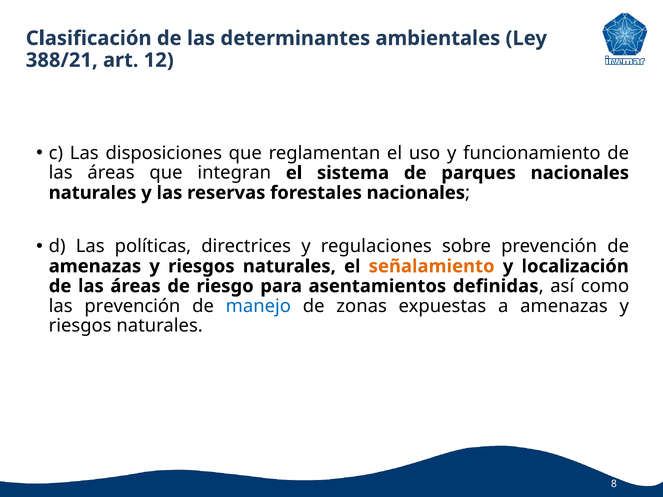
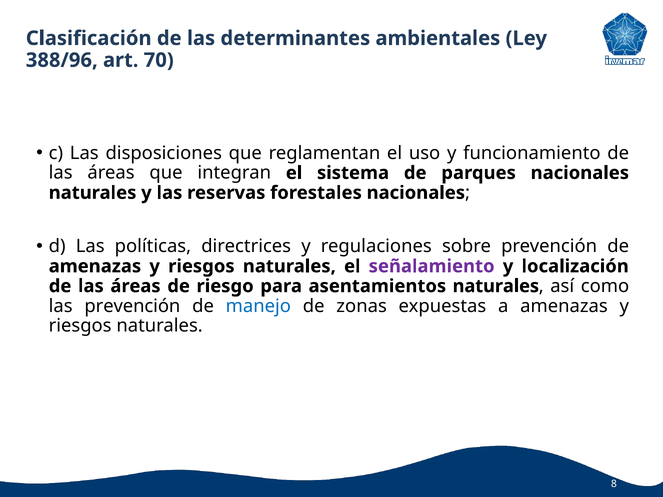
388/21: 388/21 -> 388/96
12: 12 -> 70
señalamiento colour: orange -> purple
asentamientos definidas: definidas -> naturales
